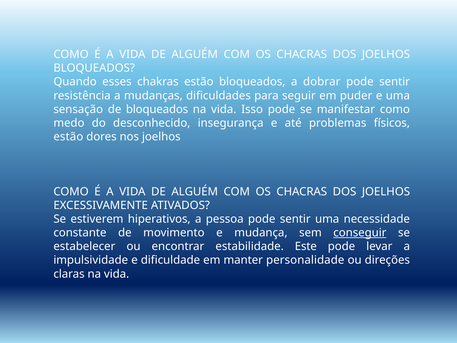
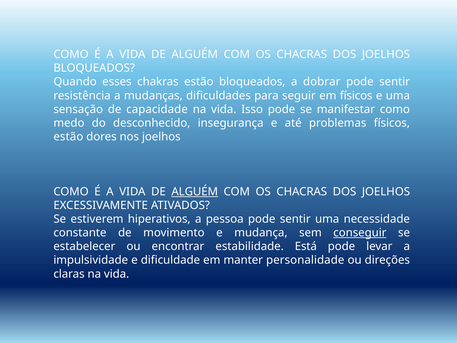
em puder: puder -> físicos
de bloqueados: bloqueados -> capacidade
ALGUÉM at (195, 191) underline: none -> present
Este: Este -> Está
